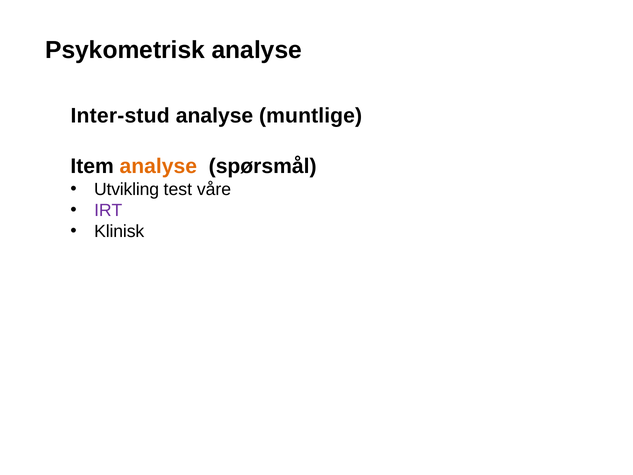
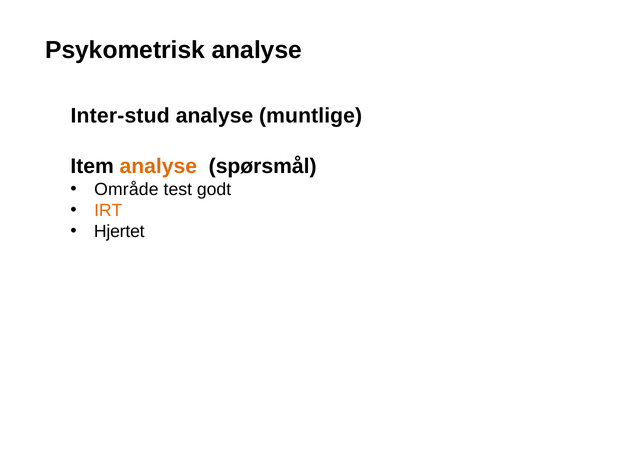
Utvikling: Utvikling -> Område
våre: våre -> godt
IRT colour: purple -> orange
Klinisk: Klinisk -> Hjertet
